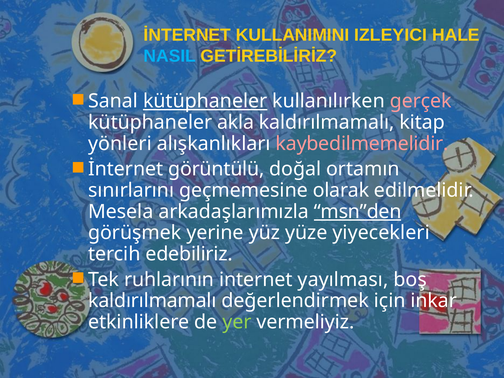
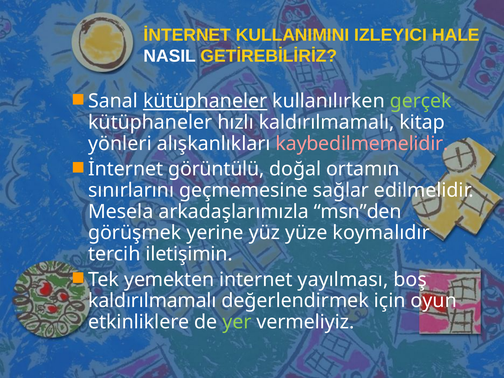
NASIL colour: light blue -> white
gerçek colour: pink -> light green
akla: akla -> hızlı
olarak: olarak -> sağlar
msn”den underline: present -> none
yiyecekleri: yiyecekleri -> koymalıdır
edebiliriz: edebiliriz -> iletişimin
ruhlarının: ruhlarının -> yemekten
inkar: inkar -> oyun
